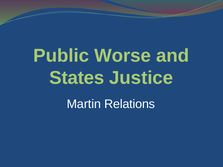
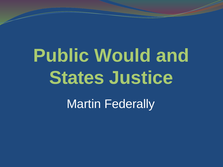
Worse: Worse -> Would
Relations: Relations -> Federally
